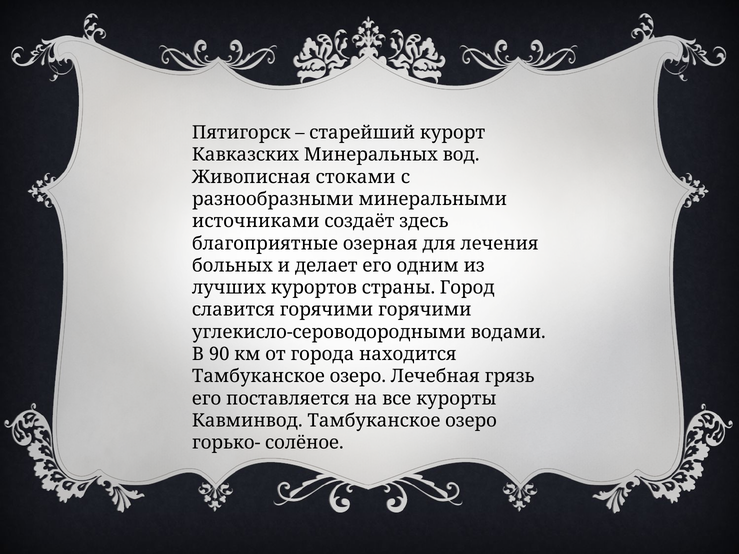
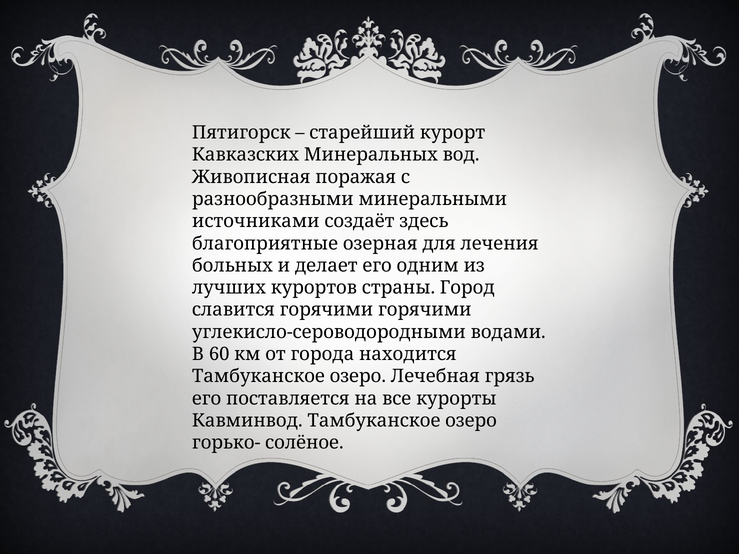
стоками: стоками -> поражая
90: 90 -> 60
